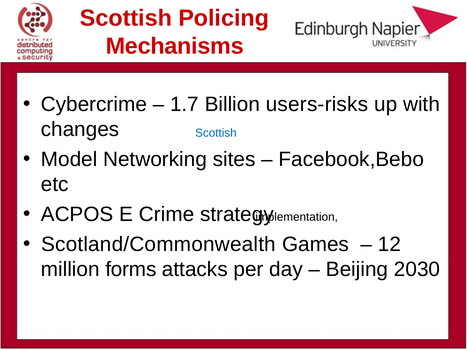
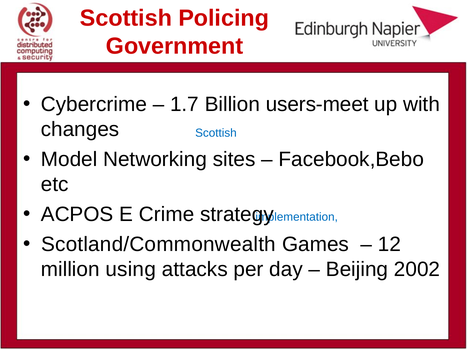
Mechanisms: Mechanisms -> Government
users-risks: users-risks -> users-meet
implementation colour: black -> blue
million forms: forms -> using
2030: 2030 -> 2002
